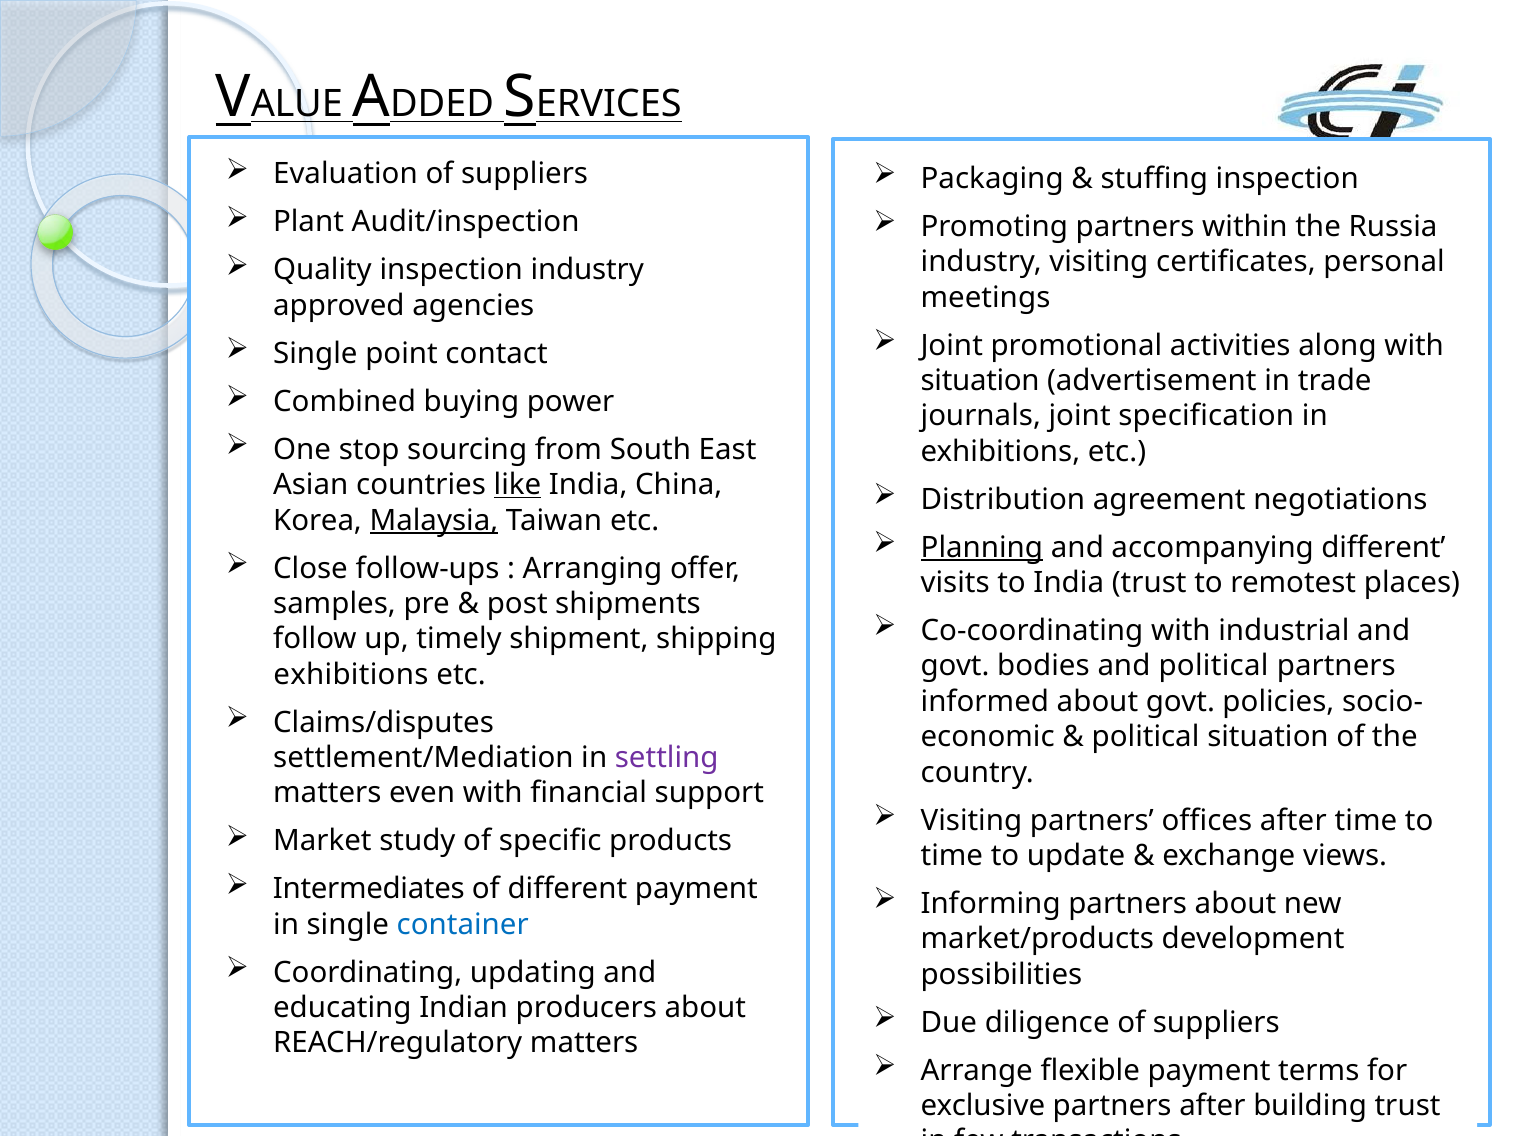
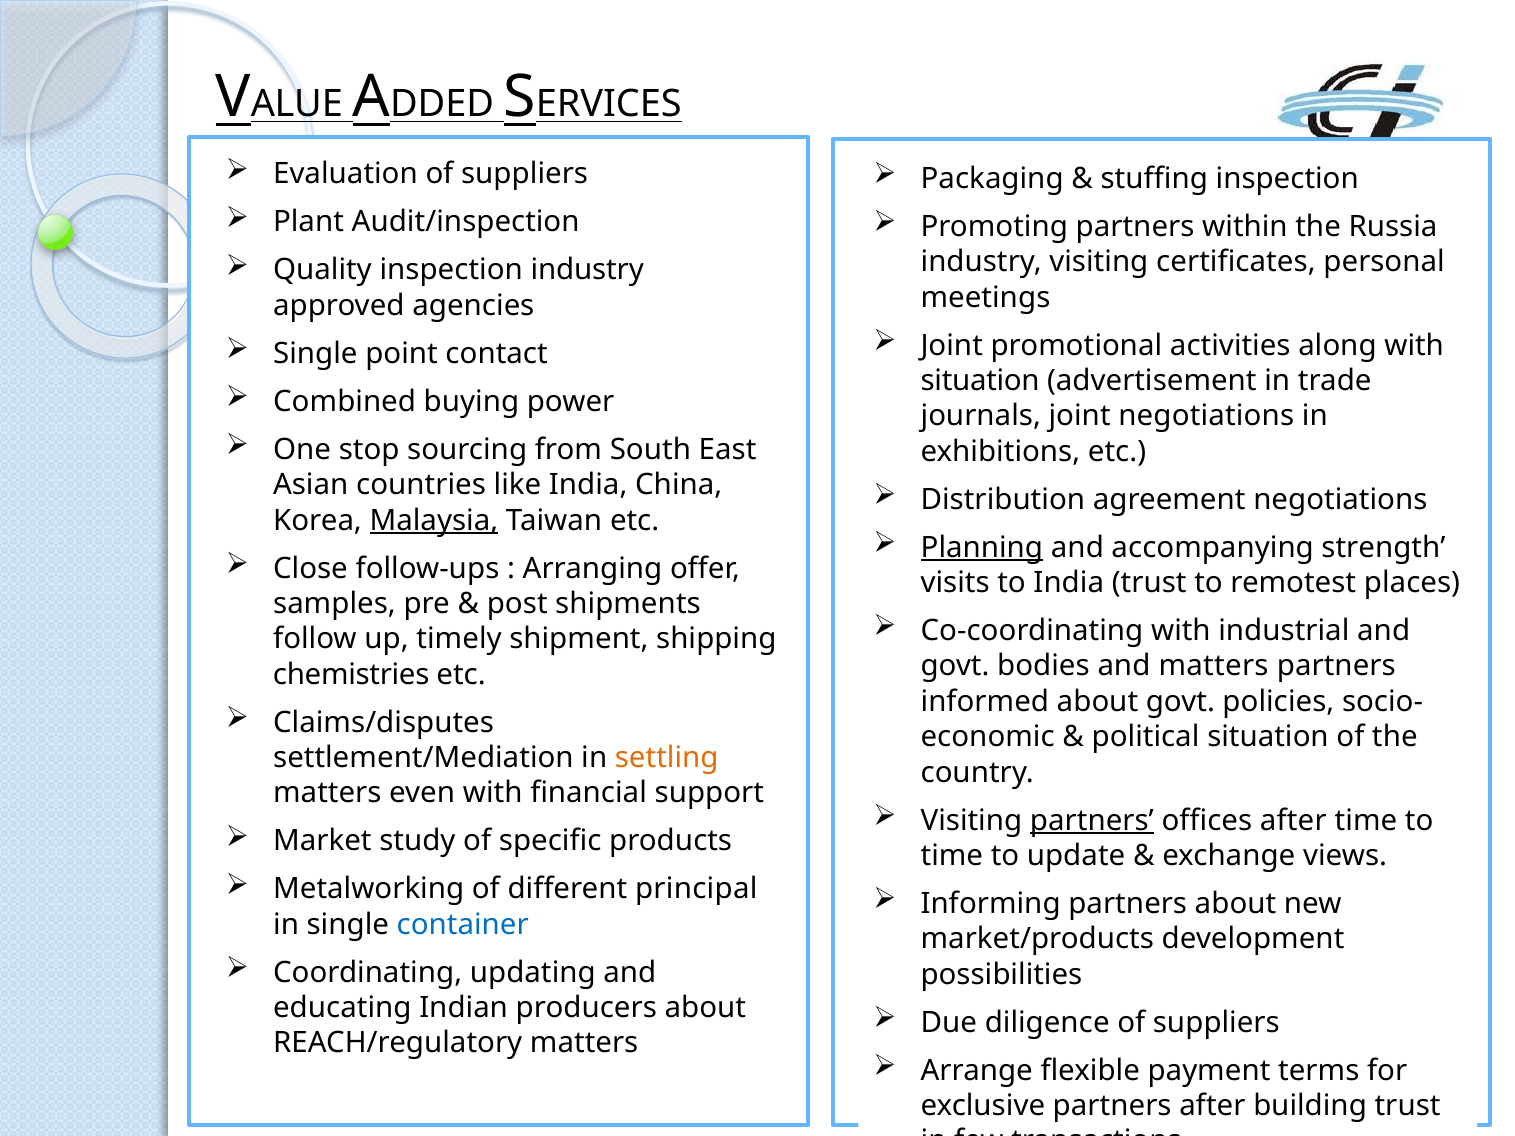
joint specification: specification -> negotiations
like underline: present -> none
accompanying different: different -> strength
and political: political -> matters
exhibitions at (351, 675): exhibitions -> chemistries
settling colour: purple -> orange
partners at (1092, 820) underline: none -> present
Intermediates: Intermediates -> Metalworking
different payment: payment -> principal
